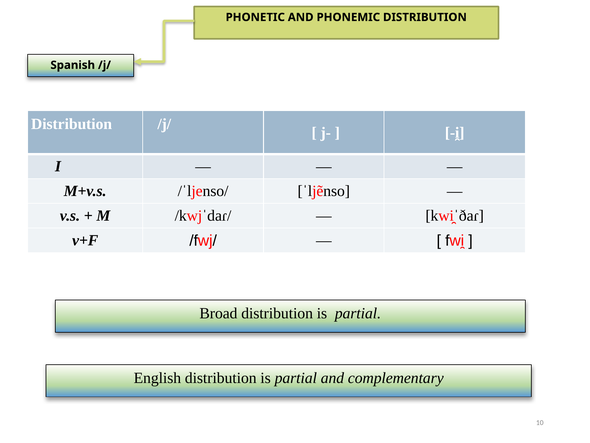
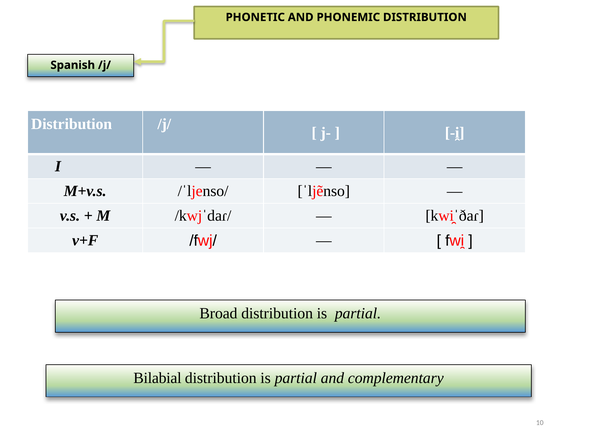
English: English -> Bilabial
